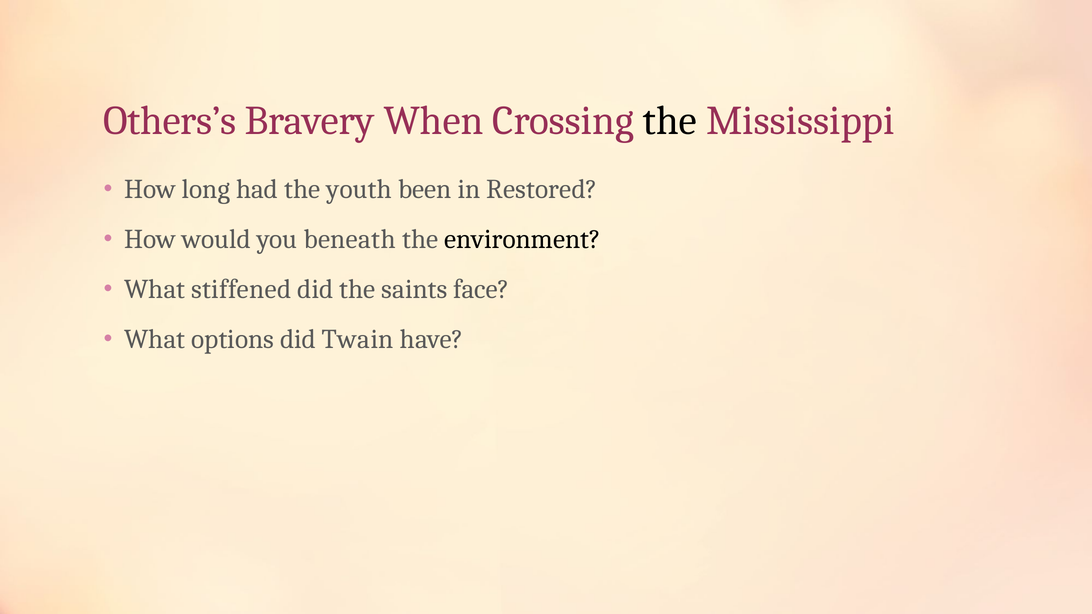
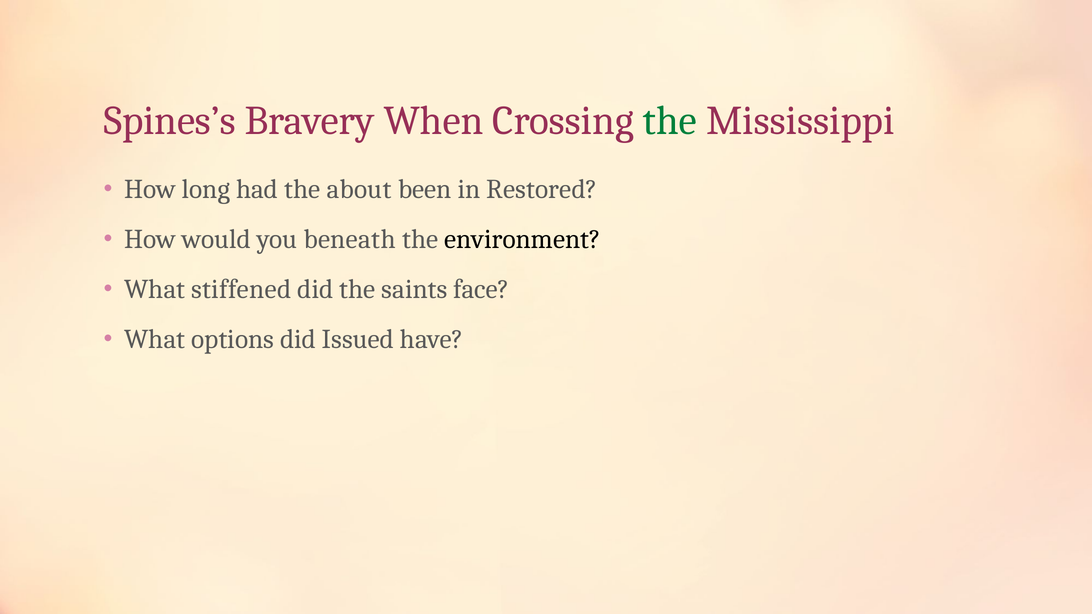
Others’s: Others’s -> Spines’s
the at (670, 121) colour: black -> green
youth: youth -> about
Twain: Twain -> Issued
